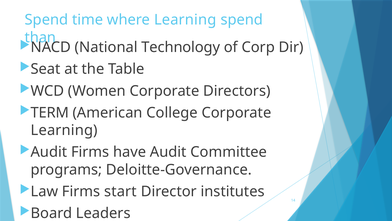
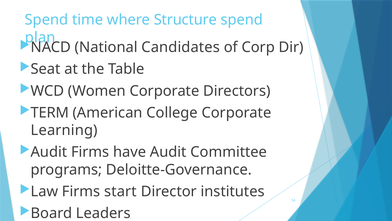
where Learning: Learning -> Structure
than: than -> plan
Technology: Technology -> Candidates
